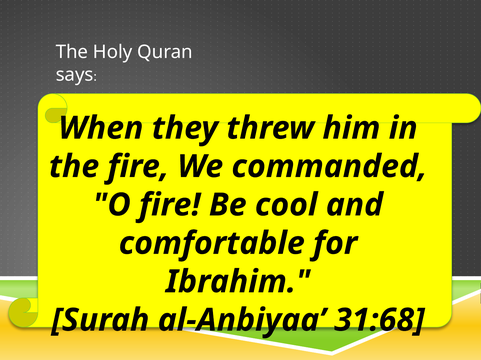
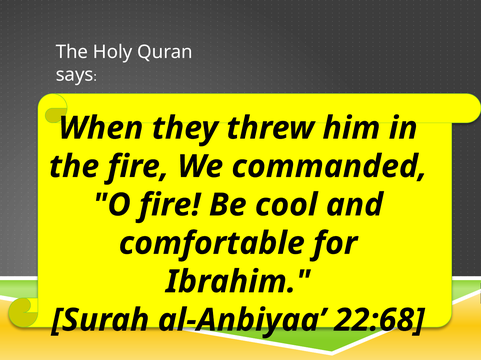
31:68: 31:68 -> 22:68
